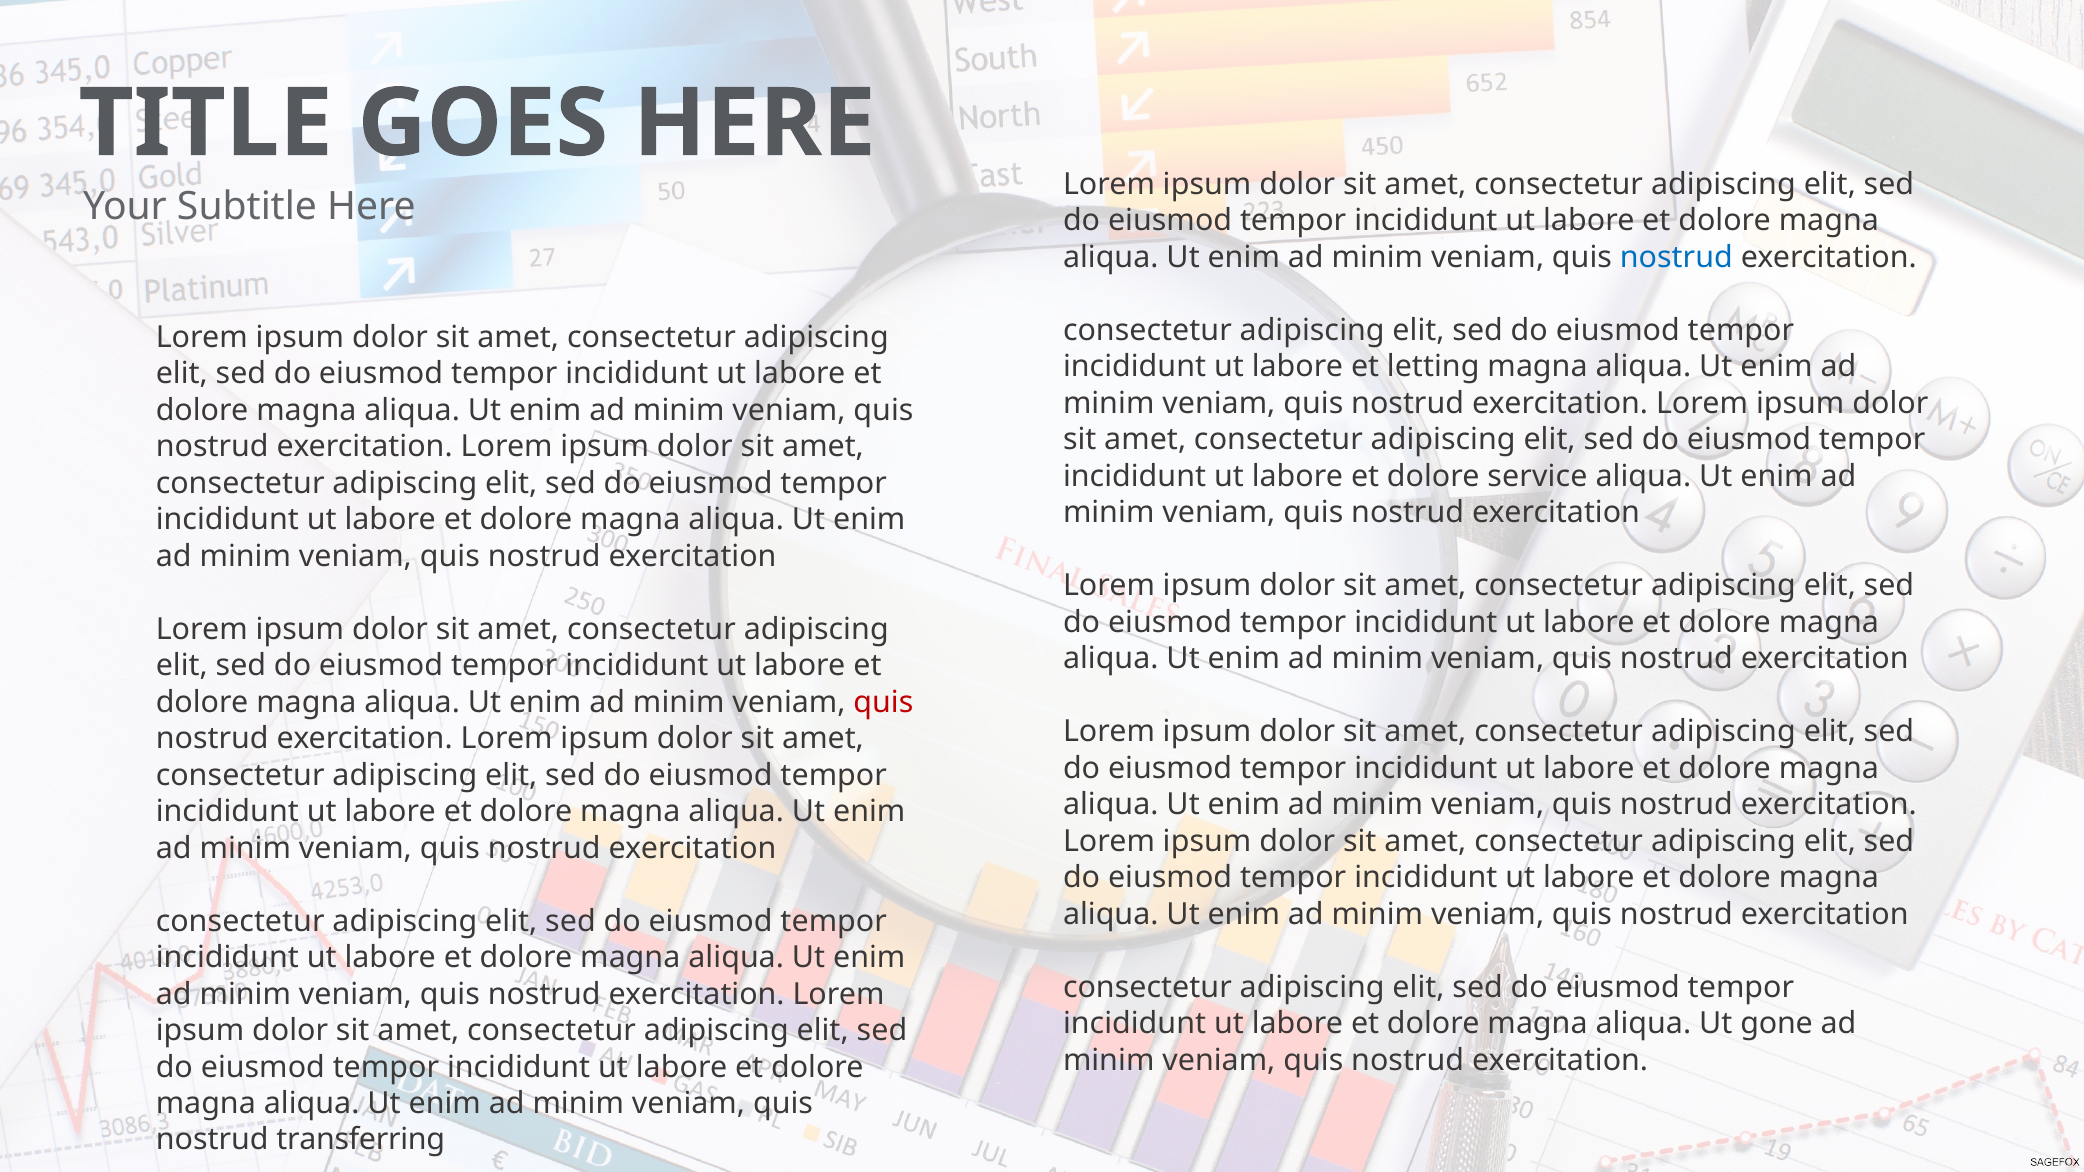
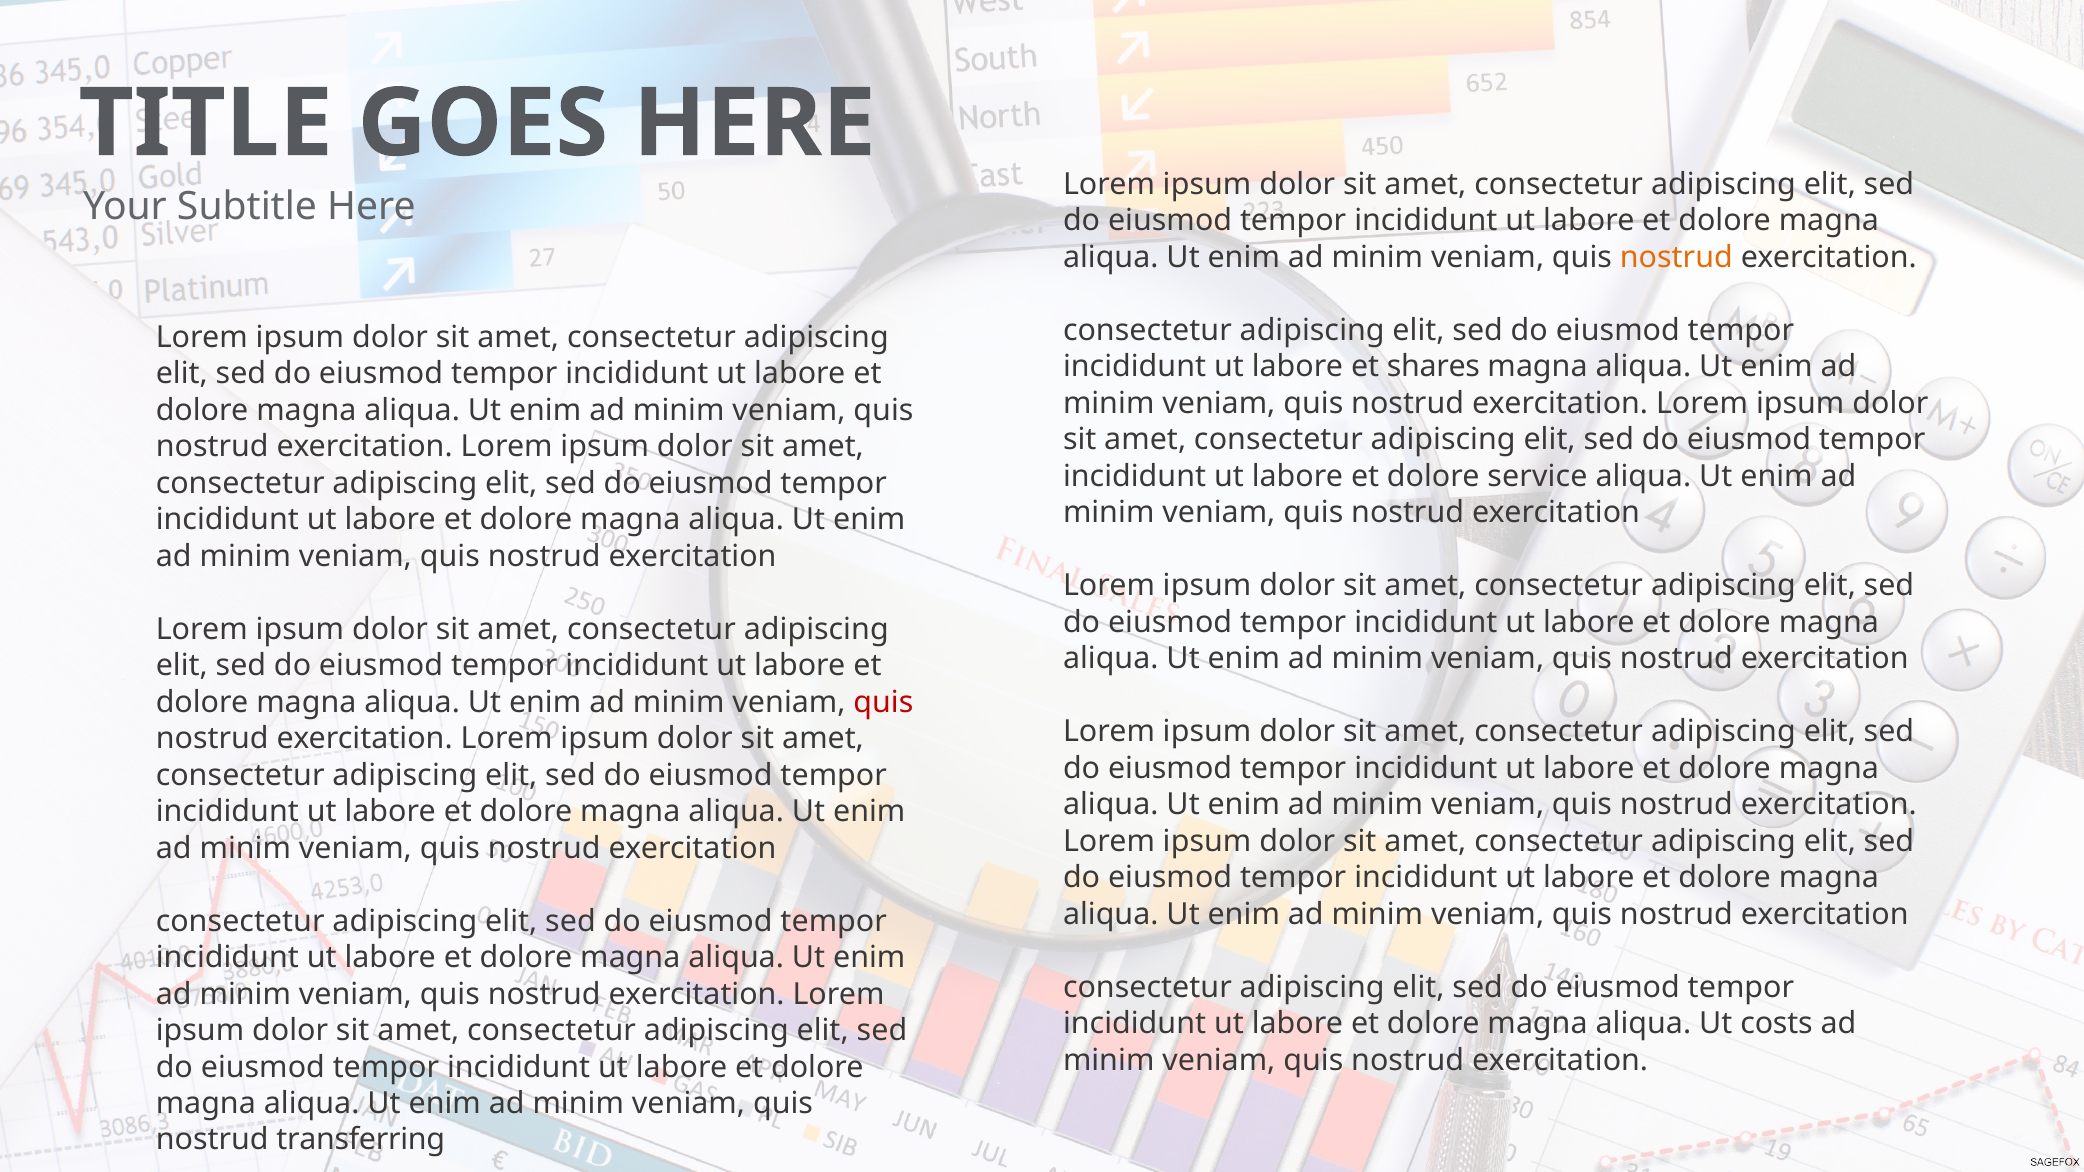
nostrud at (1676, 257) colour: blue -> orange
letting: letting -> shares
gone: gone -> costs
